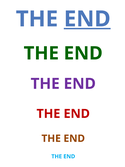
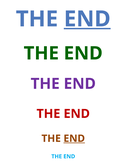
END at (74, 138) underline: none -> present
